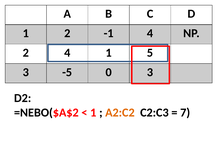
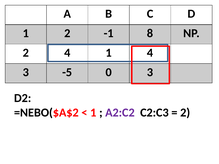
-1 4: 4 -> 8
1 5: 5 -> 4
A2:C2 colour: orange -> purple
7 at (185, 113): 7 -> 2
